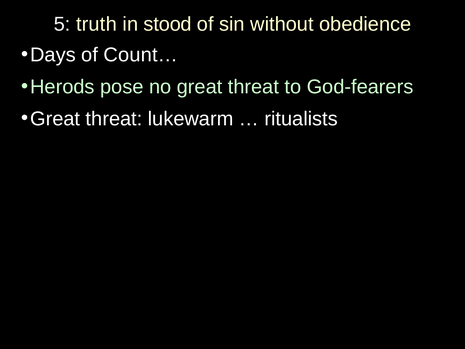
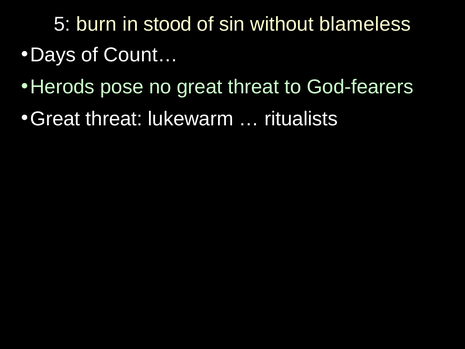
truth: truth -> burn
obedience: obedience -> blameless
